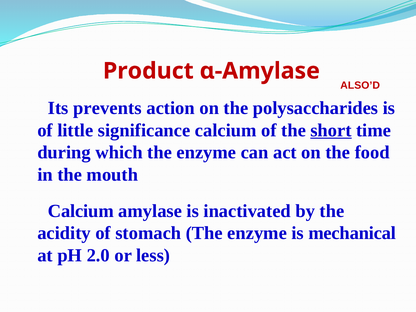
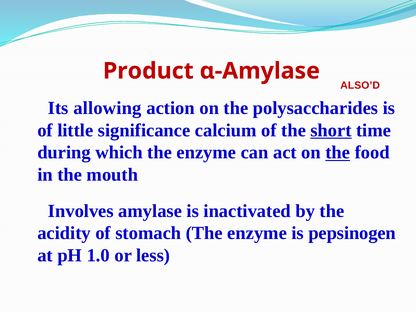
prevents: prevents -> allowing
the at (338, 152) underline: none -> present
Calcium at (81, 211): Calcium -> Involves
mechanical: mechanical -> pepsinogen
2.0: 2.0 -> 1.0
